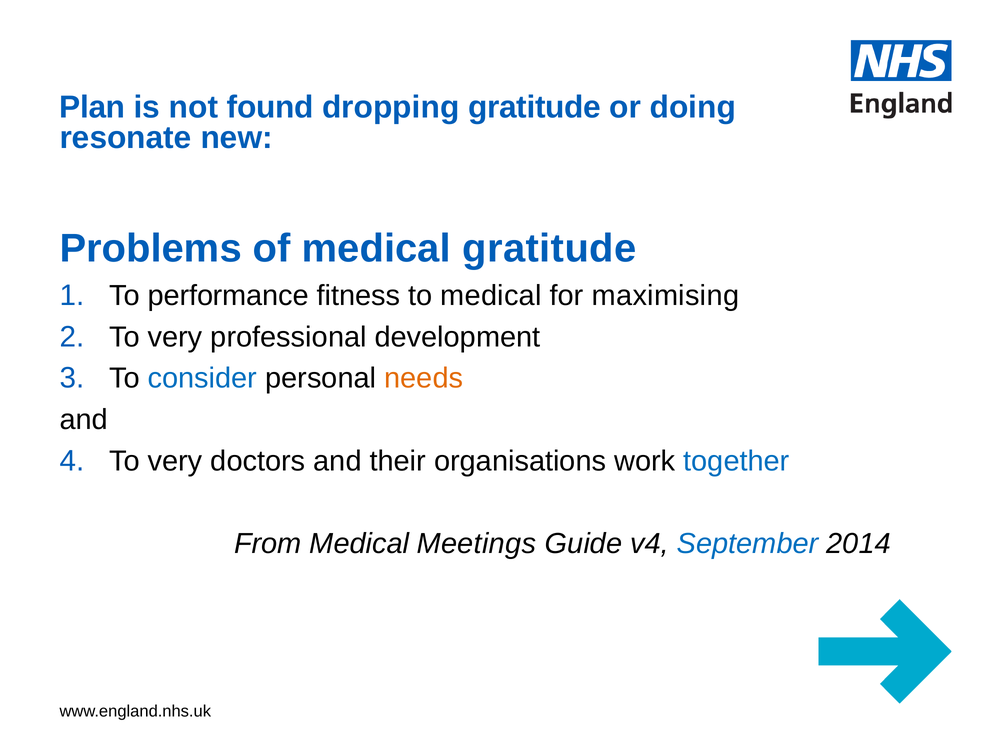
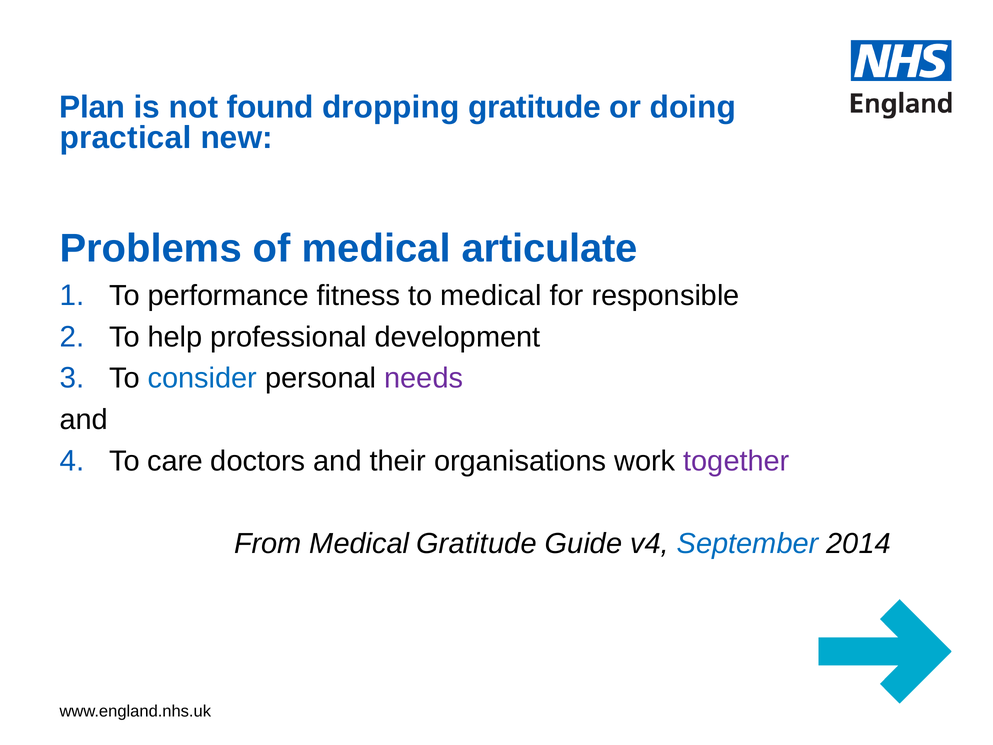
resonate: resonate -> practical
medical gratitude: gratitude -> articulate
maximising: maximising -> responsible
very at (175, 337): very -> help
needs colour: orange -> purple
very at (175, 461): very -> care
together colour: blue -> purple
Medical Meetings: Meetings -> Gratitude
